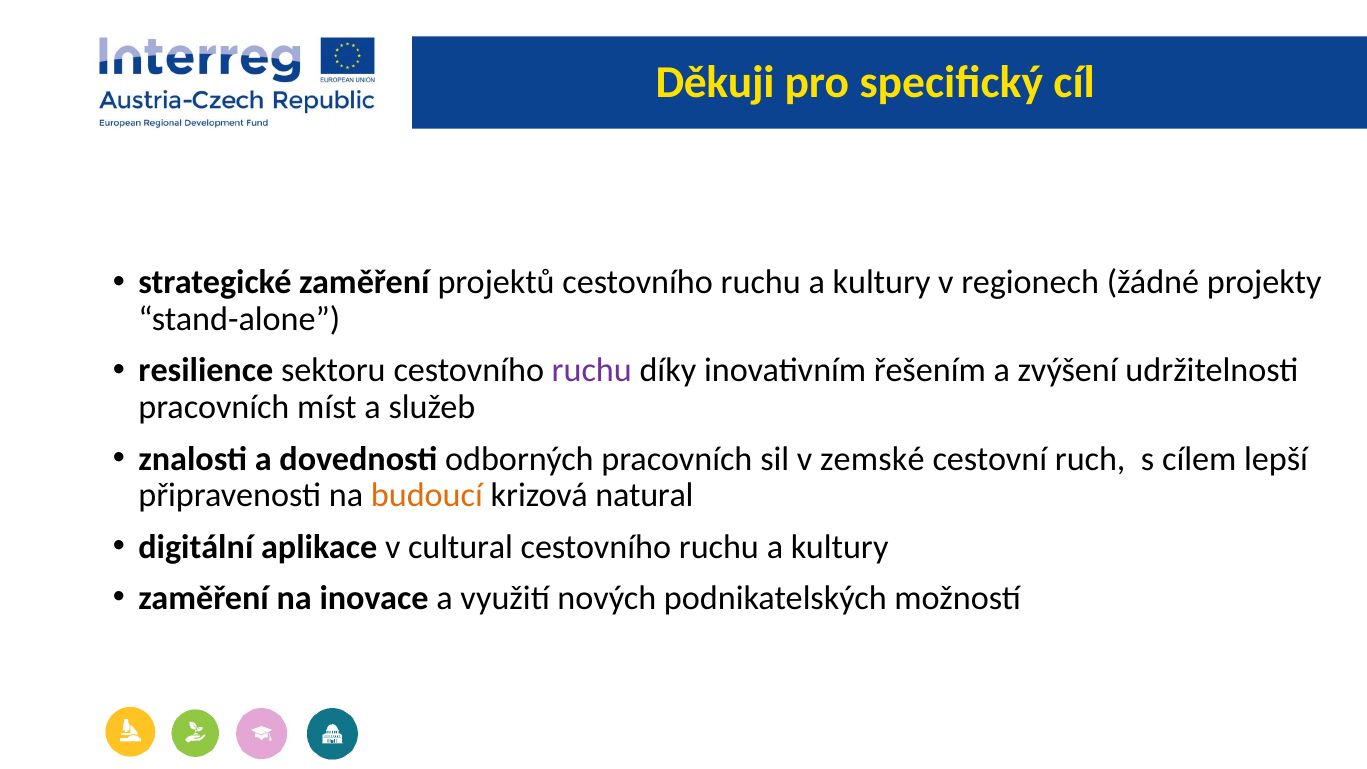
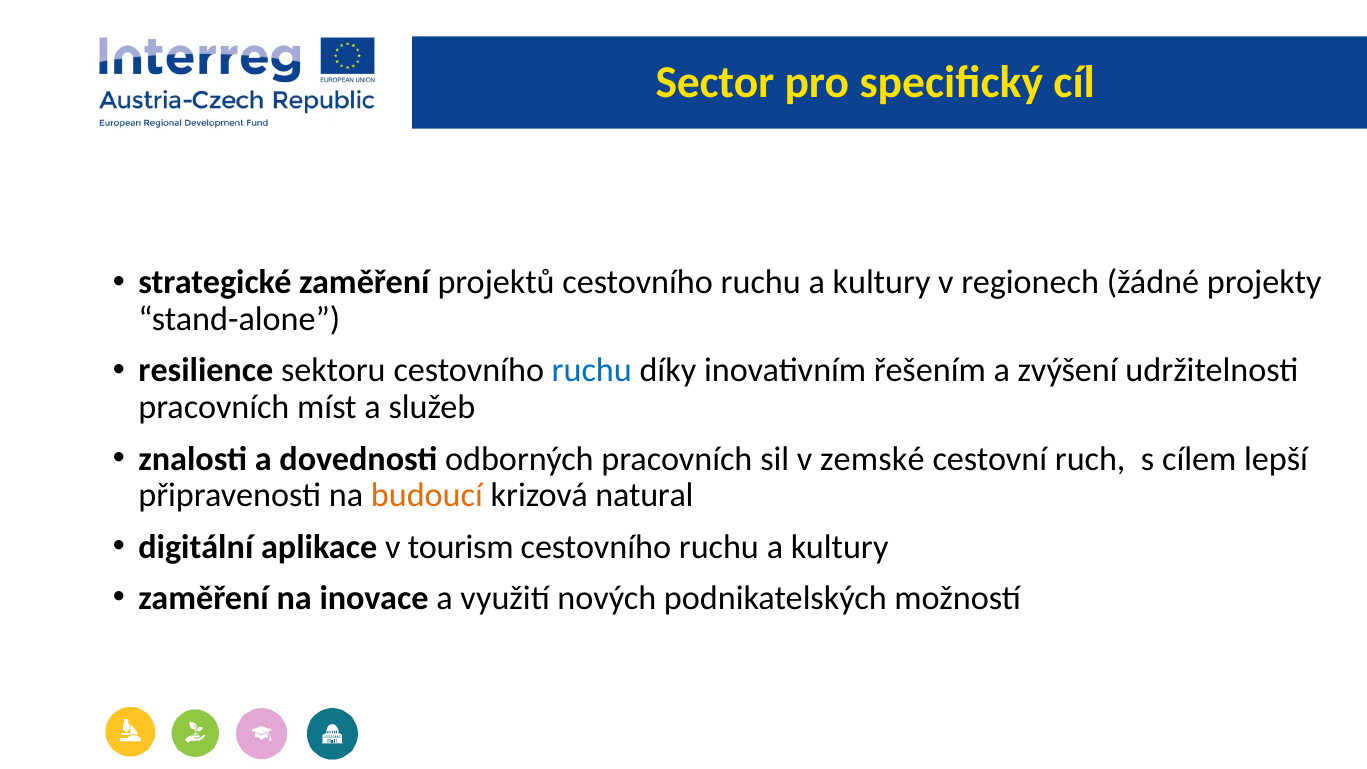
Děkuji: Děkuji -> Sector
ruchu at (592, 371) colour: purple -> blue
cultural: cultural -> tourism
